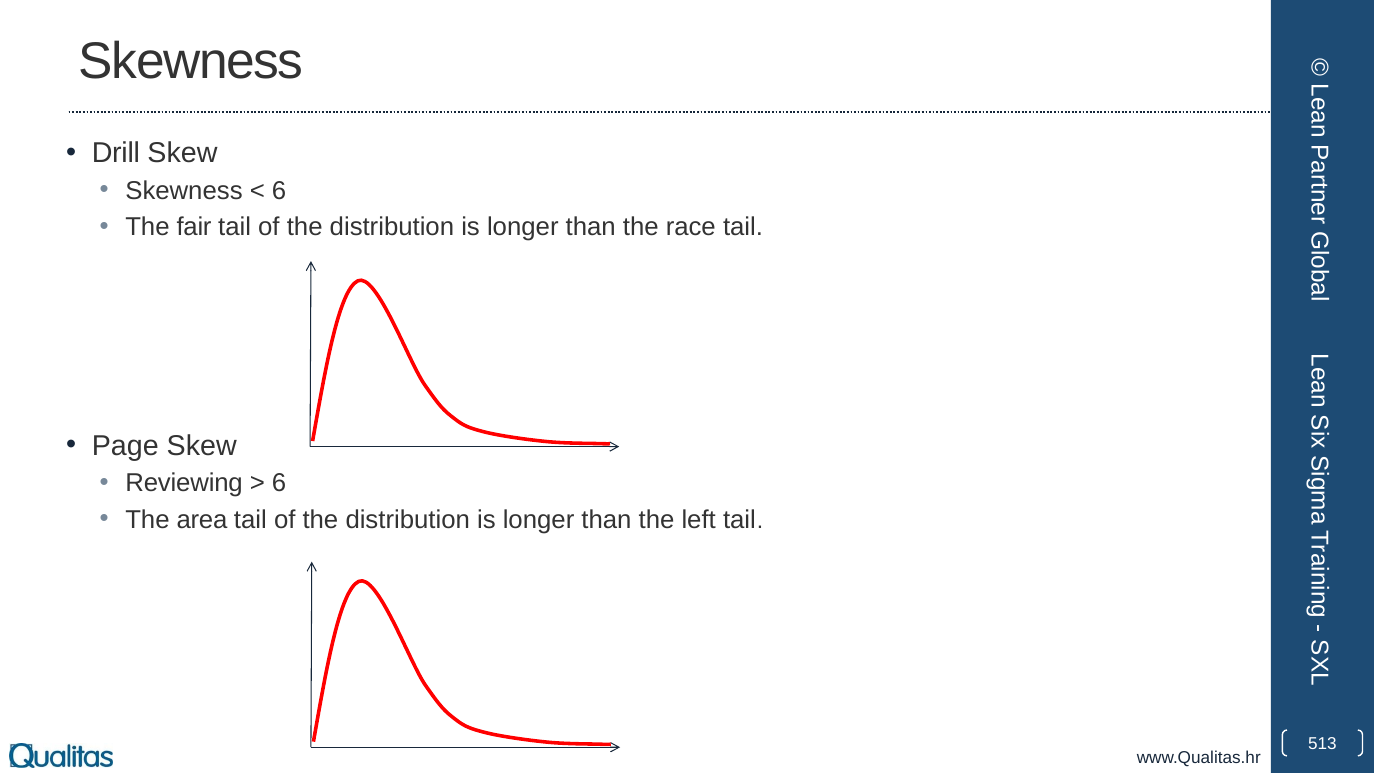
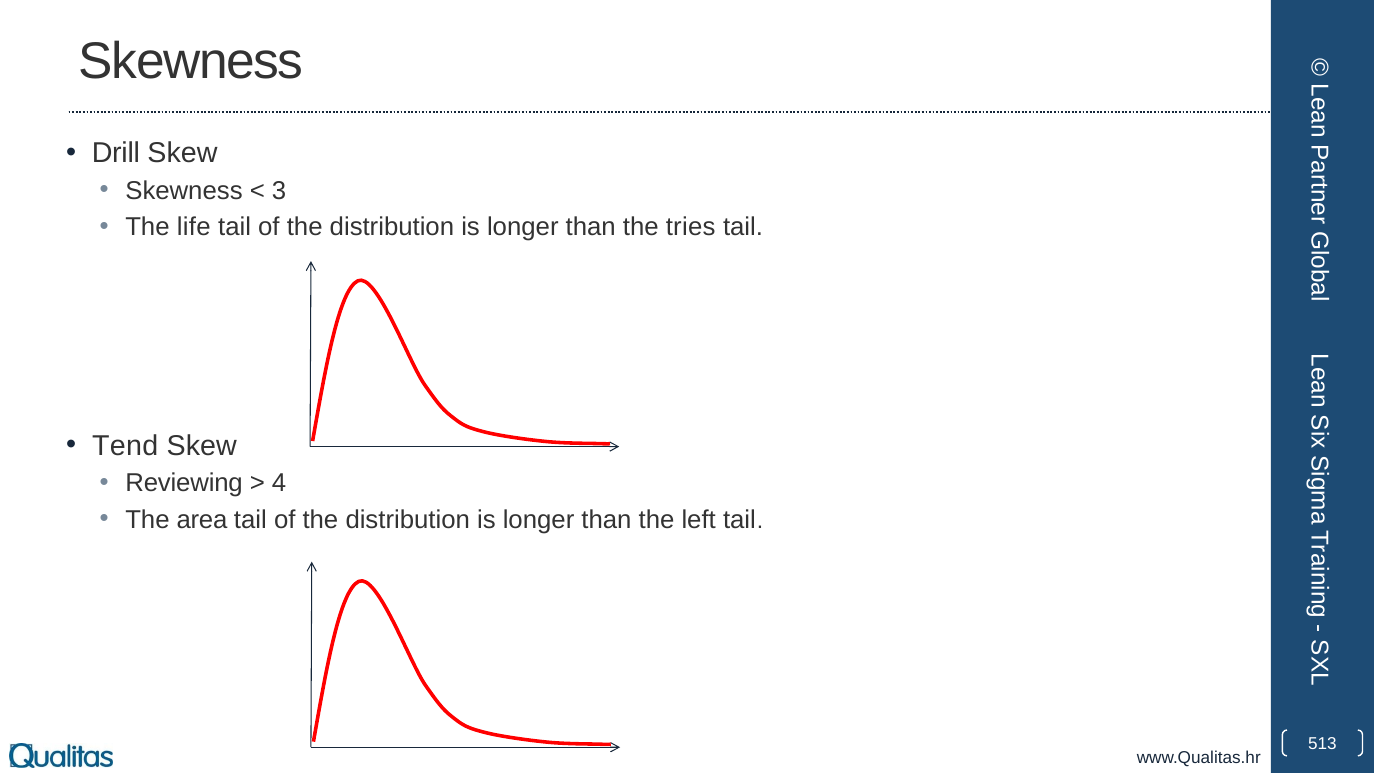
6 at (279, 191): 6 -> 3
fair: fair -> life
race: race -> tries
Page: Page -> Tend
6 at (279, 483): 6 -> 4
